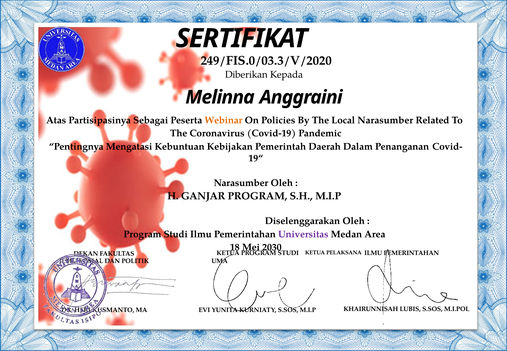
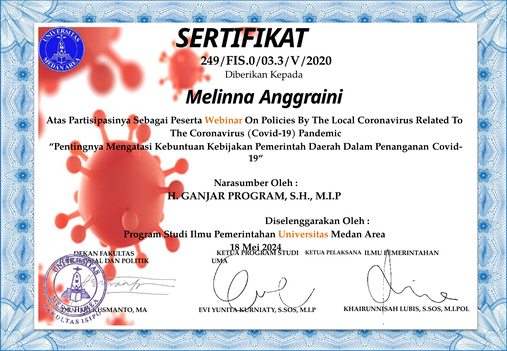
Local Narasumber: Narasumber -> Coronavirus
Universitas colour: purple -> orange
2030: 2030 -> 2024
